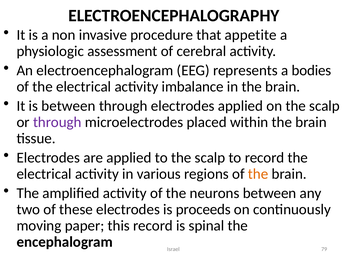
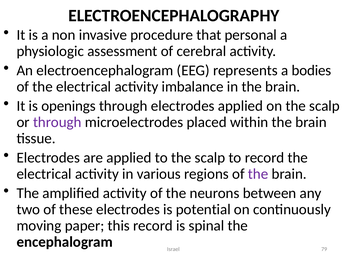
appetite: appetite -> personal
is between: between -> openings
the at (258, 174) colour: orange -> purple
proceeds: proceeds -> potential
